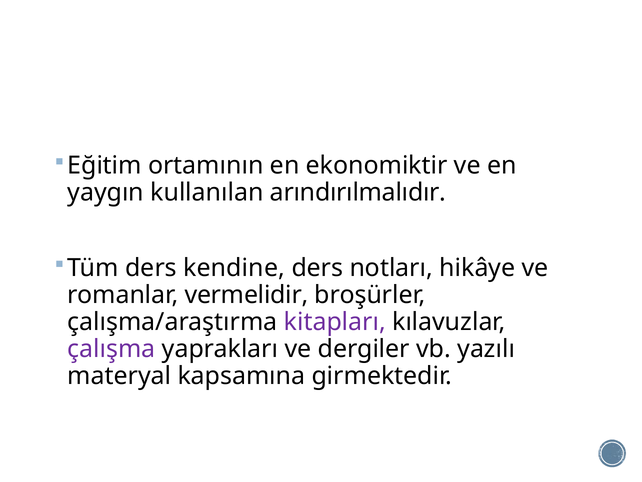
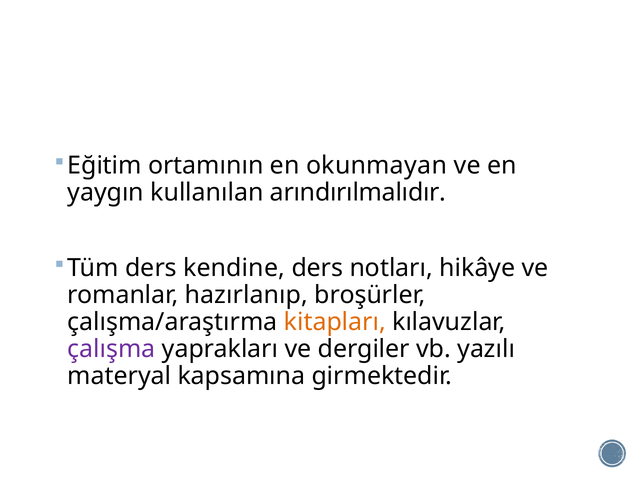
ekonomiktir: ekonomiktir -> okunmayan
vermelidir: vermelidir -> hazırlanıp
kitapları colour: purple -> orange
